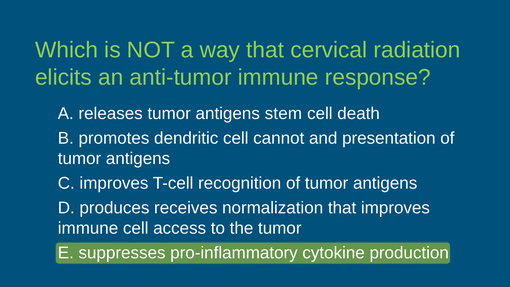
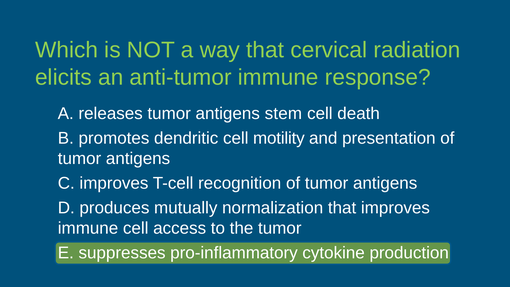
cannot: cannot -> motility
receives: receives -> mutually
